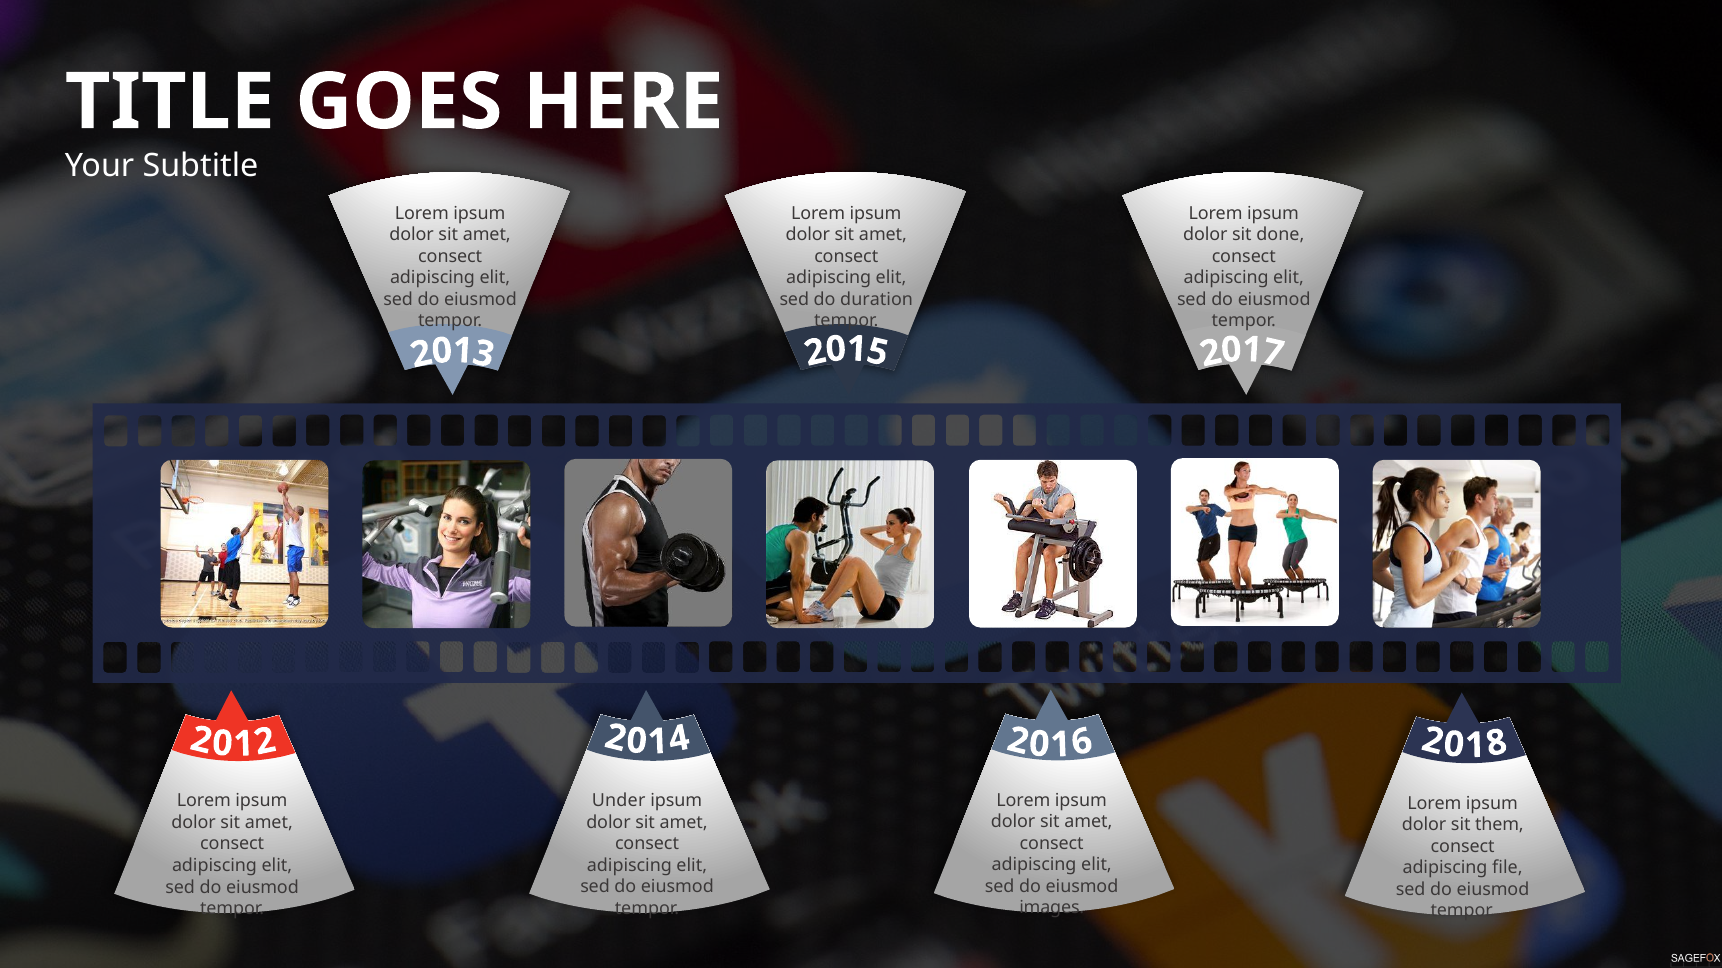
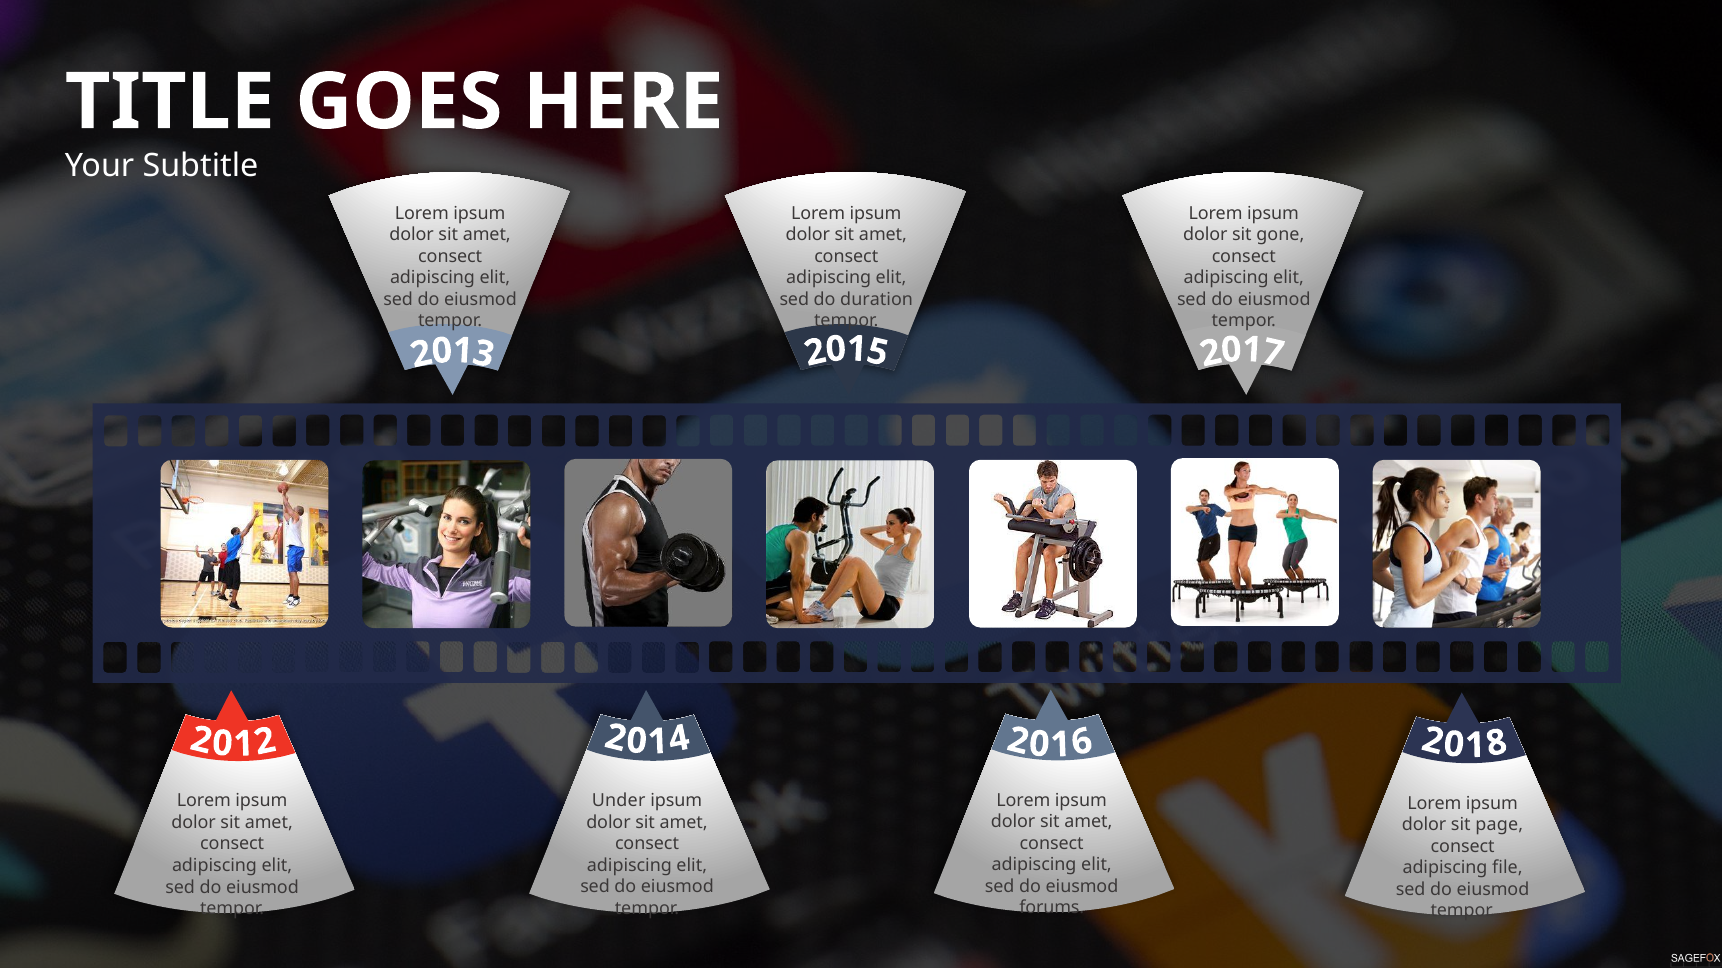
done: done -> gone
them: them -> page
images: images -> forums
